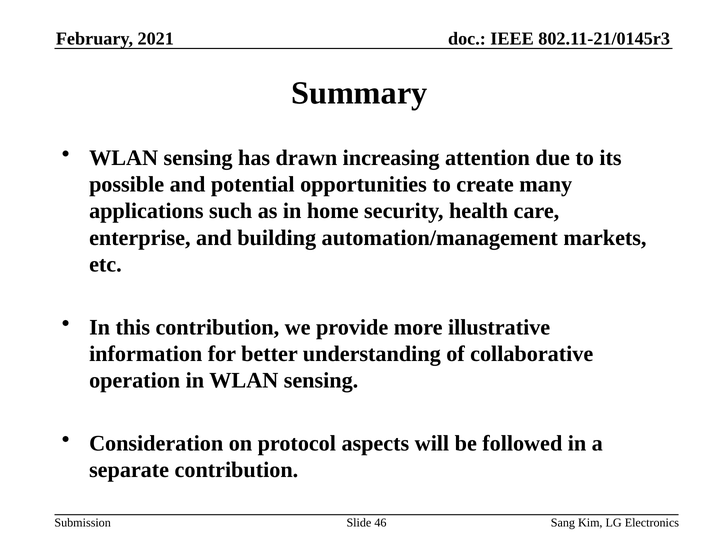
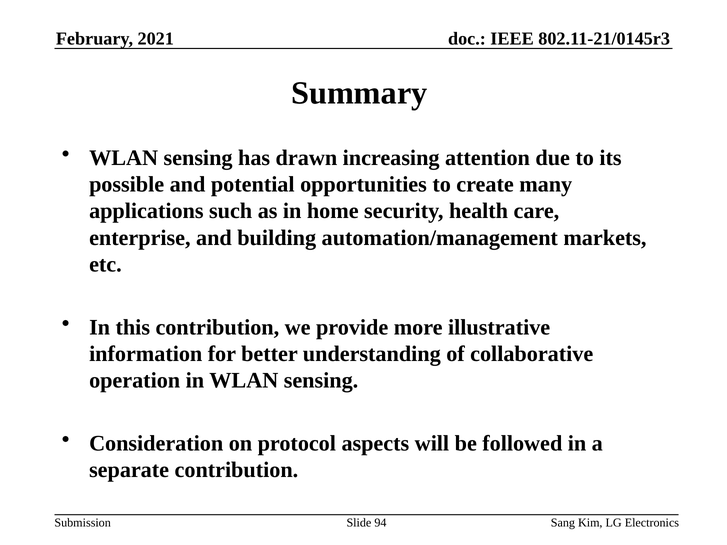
46: 46 -> 94
